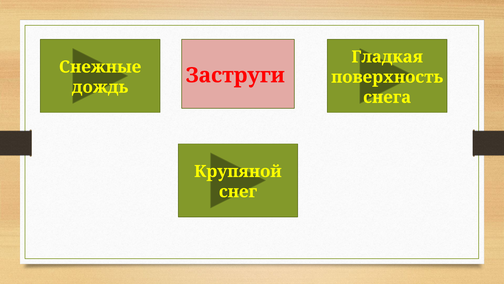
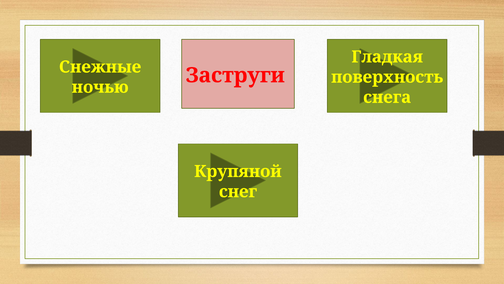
дождь: дождь -> ночью
